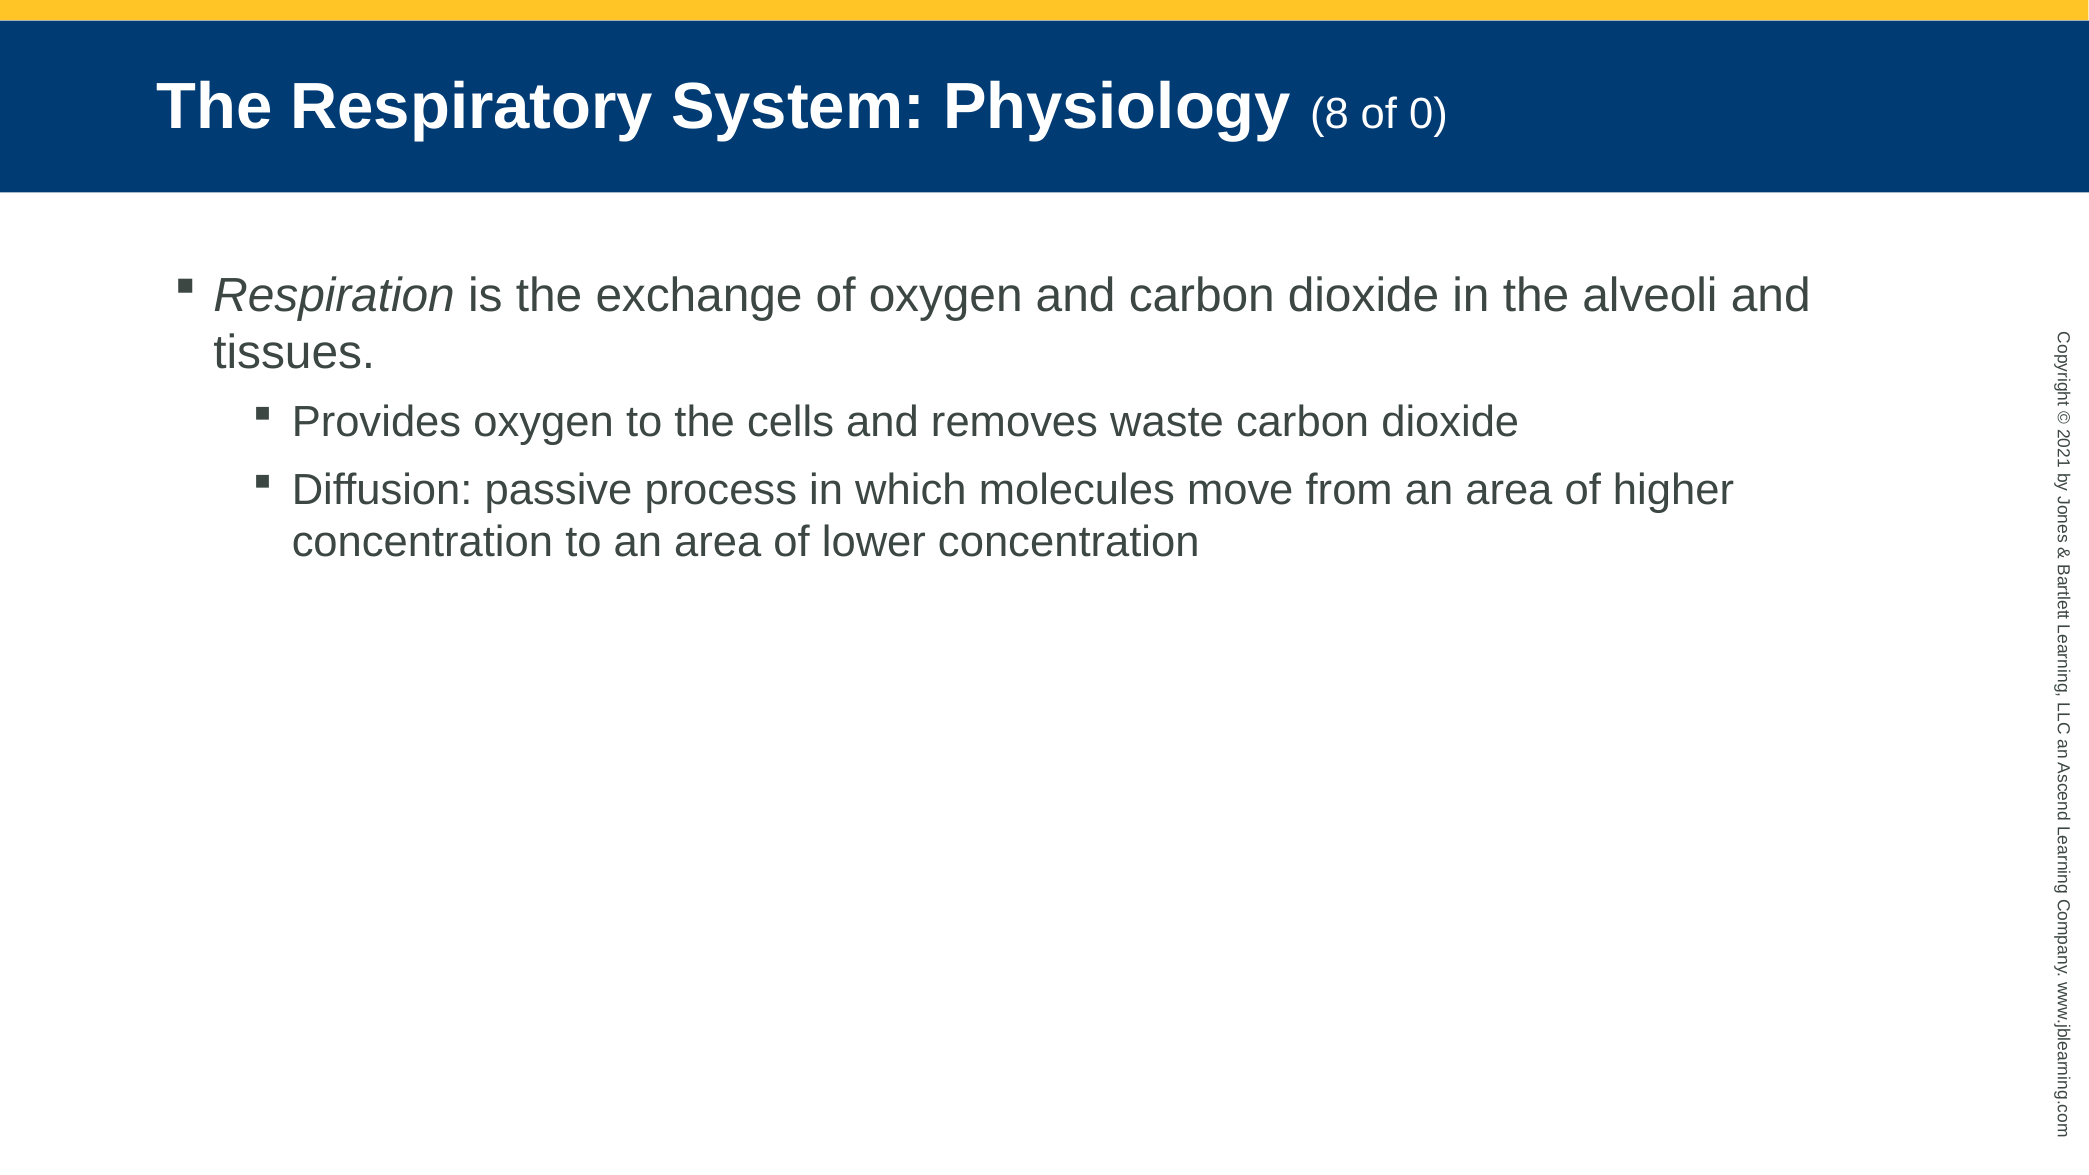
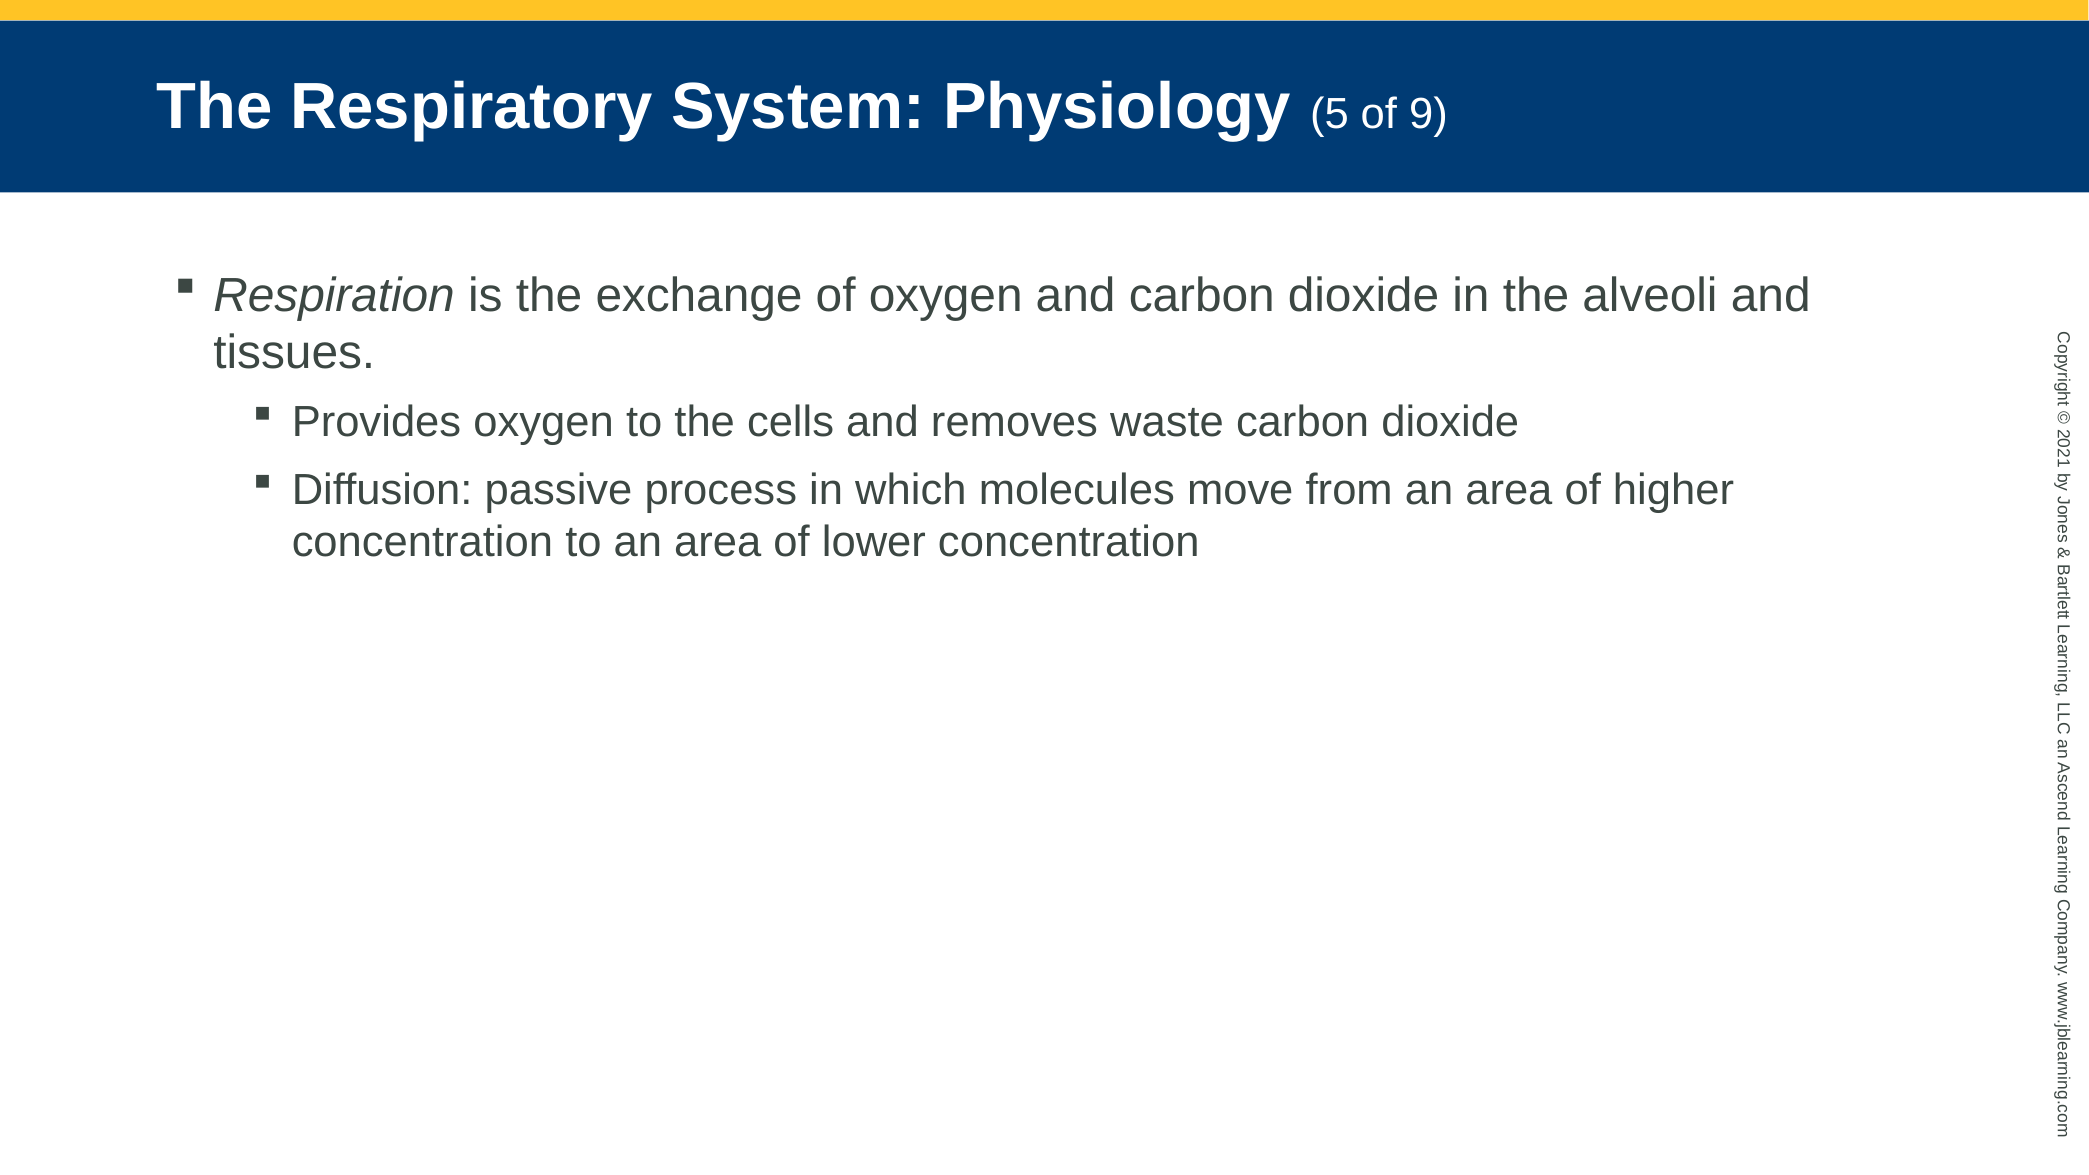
8: 8 -> 5
of 0: 0 -> 9
